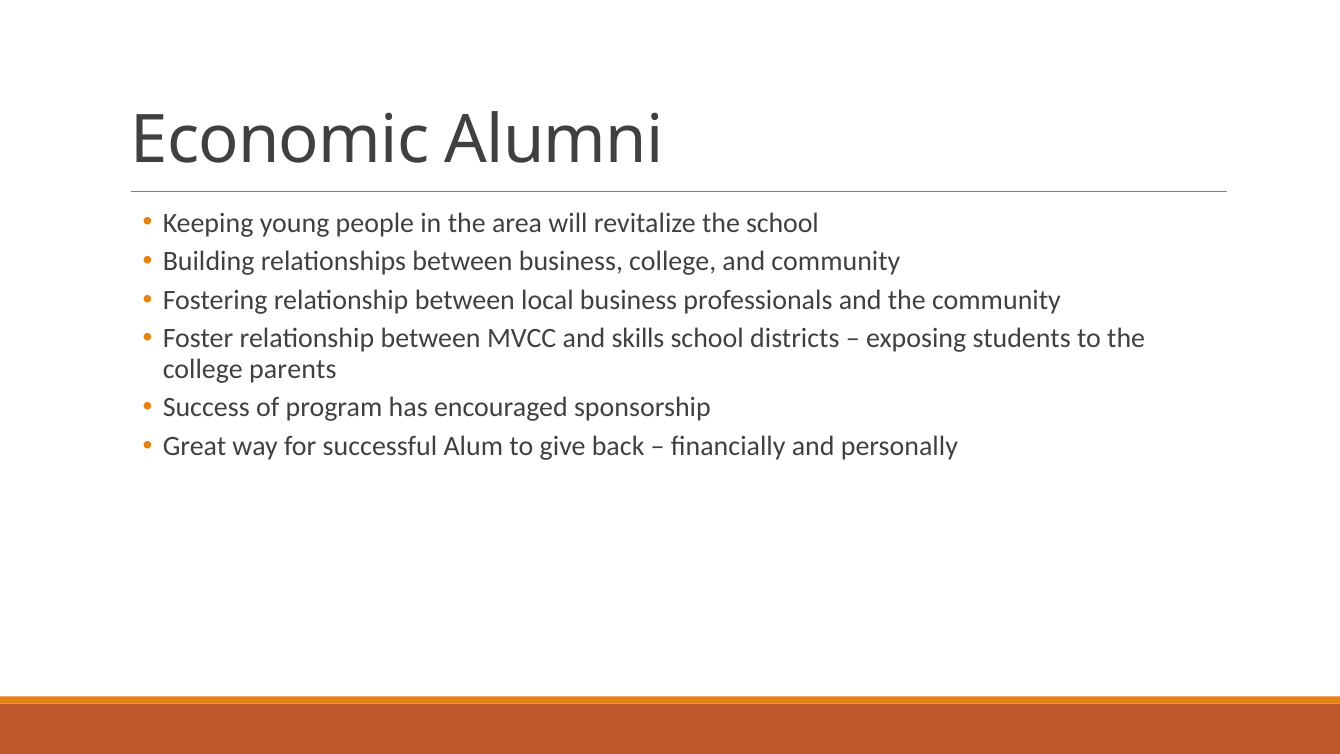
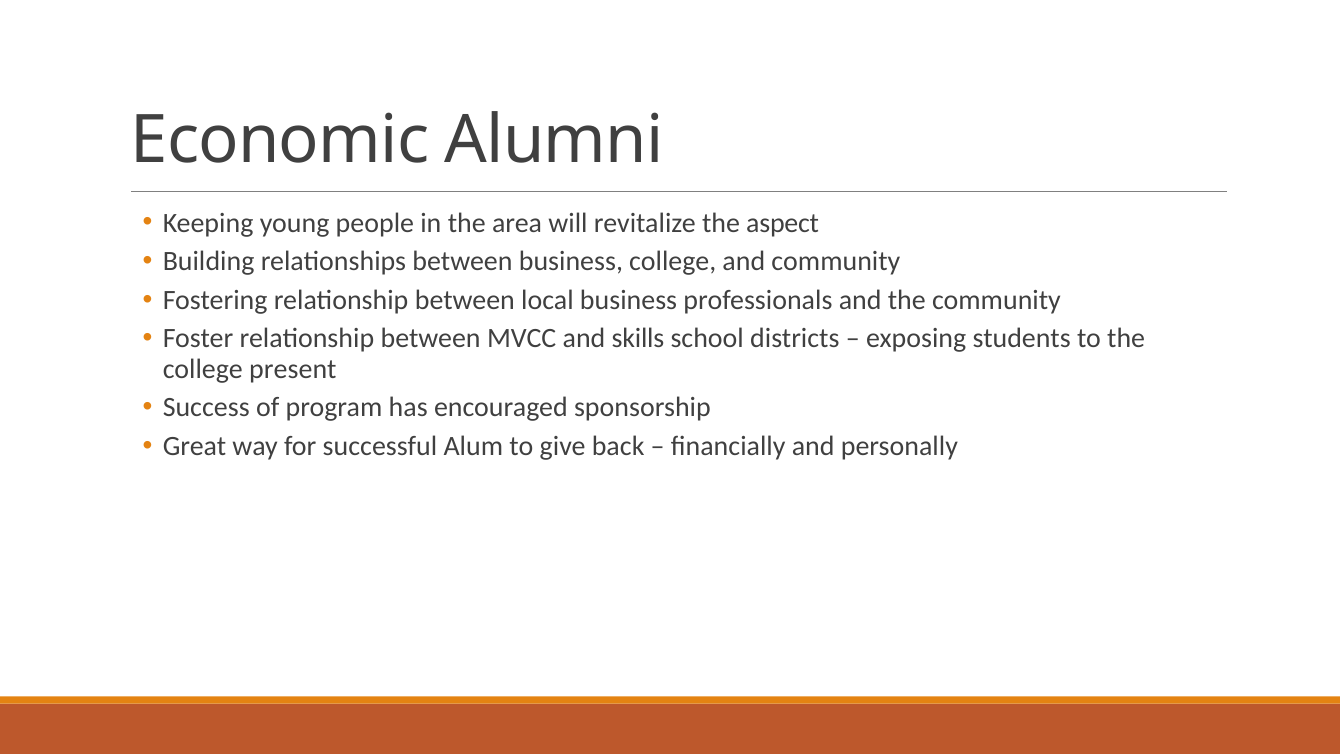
the school: school -> aspect
parents: parents -> present
